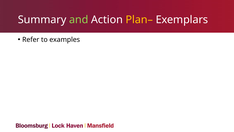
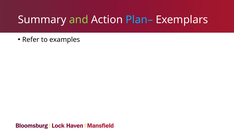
Plan– colour: yellow -> light blue
